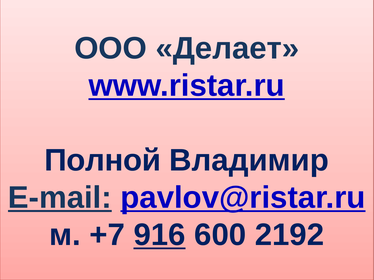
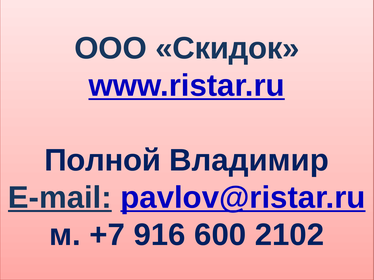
Делает: Делает -> Скидок
916 underline: present -> none
2192: 2192 -> 2102
